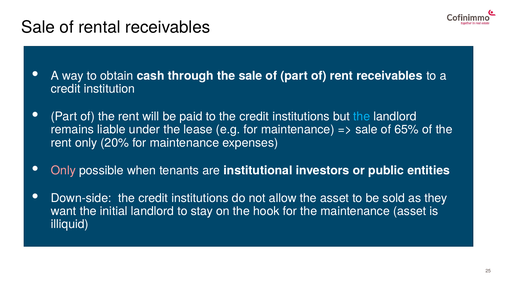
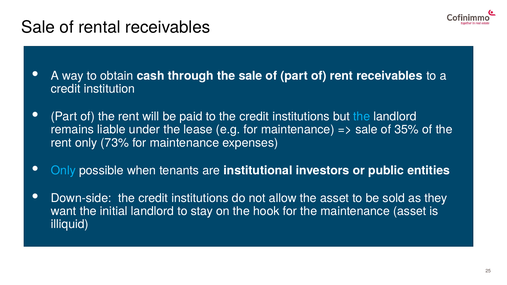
65%: 65% -> 35%
20%: 20% -> 73%
Only at (63, 171) colour: pink -> light blue
